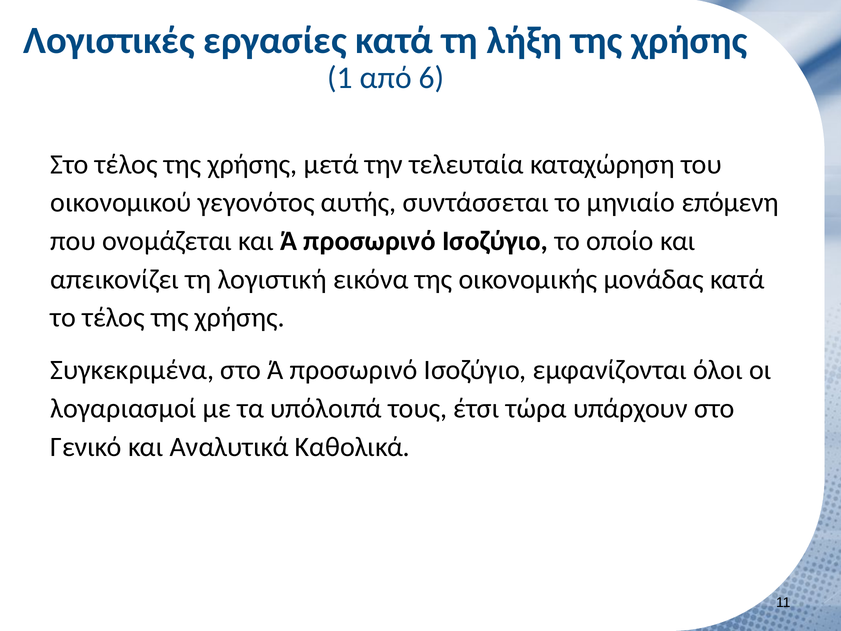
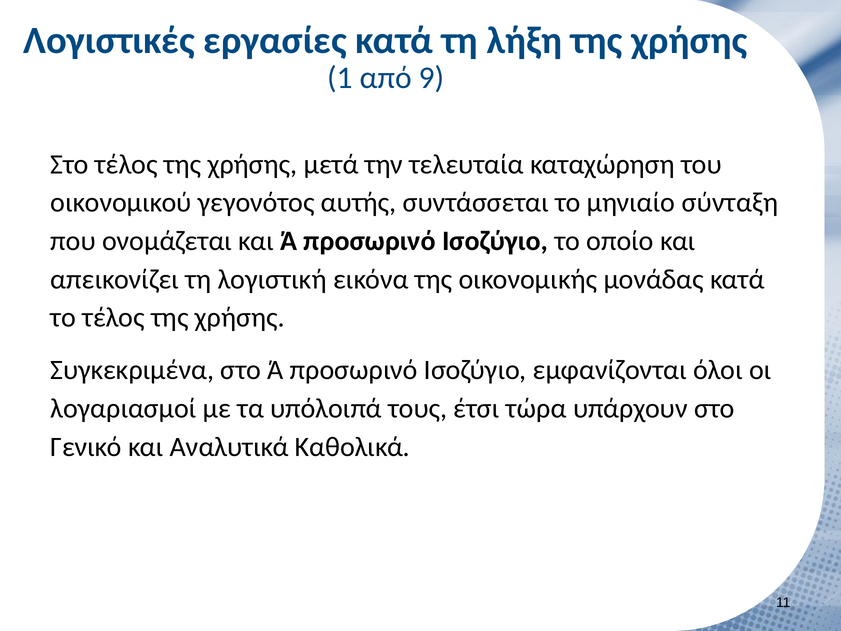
6: 6 -> 9
επόμενη: επόμενη -> σύνταξη
